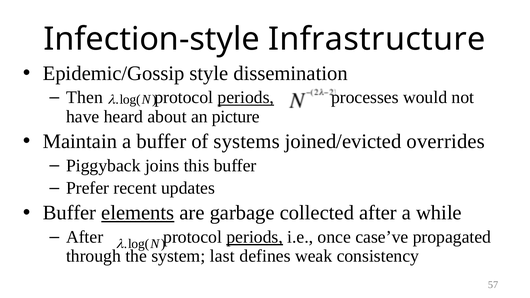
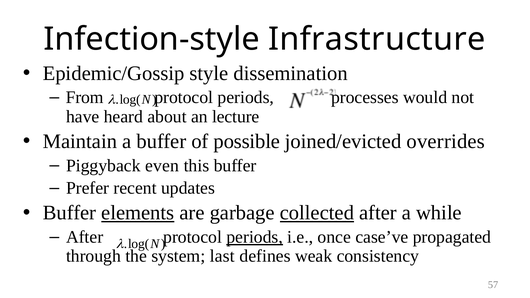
Then: Then -> From
periods at (246, 98) underline: present -> none
picture: picture -> lecture
systems: systems -> possible
joins: joins -> even
collected underline: none -> present
